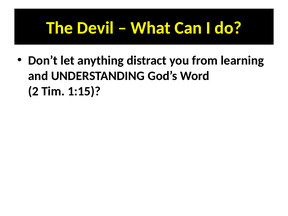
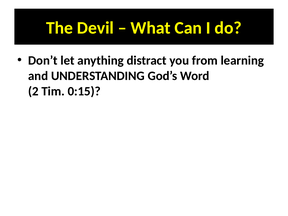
1:15: 1:15 -> 0:15
